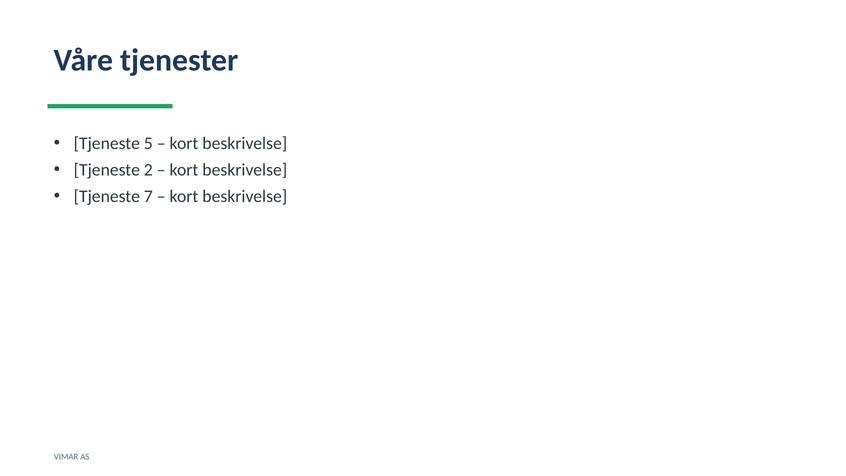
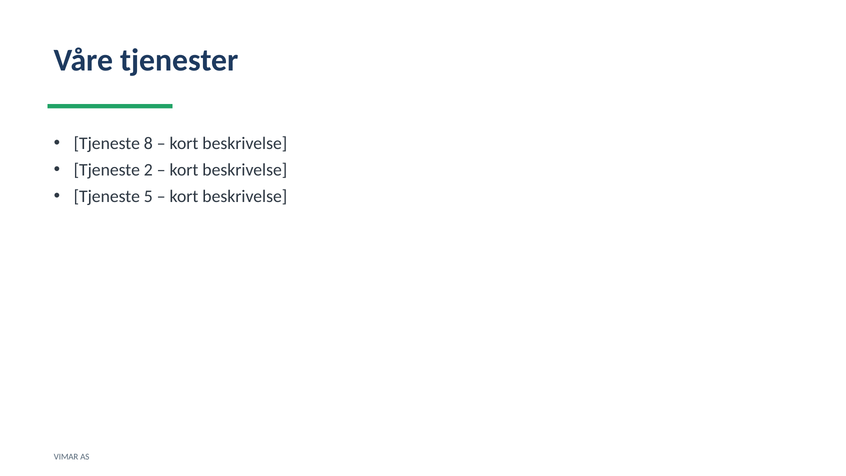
5: 5 -> 8
7: 7 -> 5
